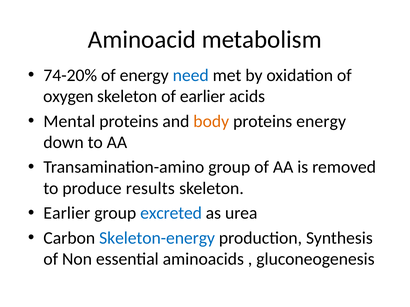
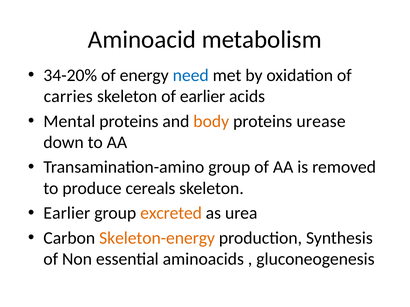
74-20%: 74-20% -> 34-20%
oxygen: oxygen -> carries
proteins energy: energy -> urease
results: results -> cereals
excreted colour: blue -> orange
Skeleton-energy colour: blue -> orange
